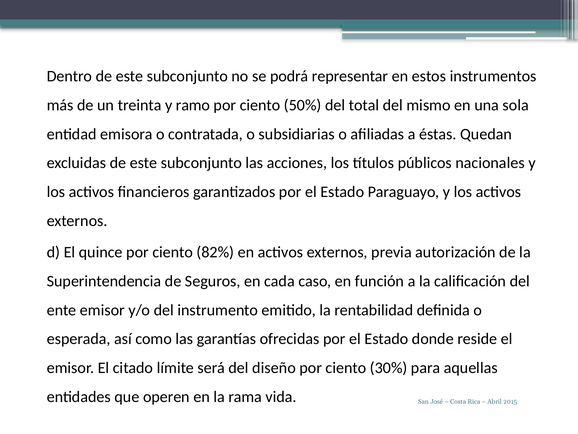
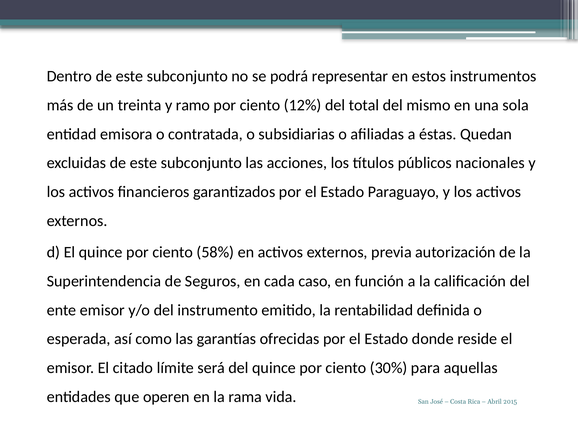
50%: 50% -> 12%
82%: 82% -> 58%
del diseño: diseño -> quince
